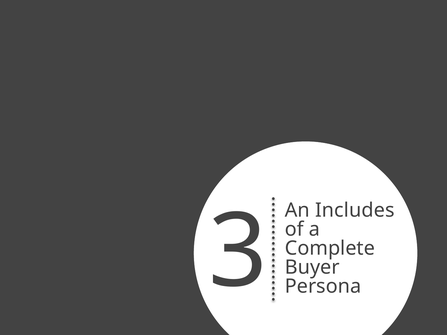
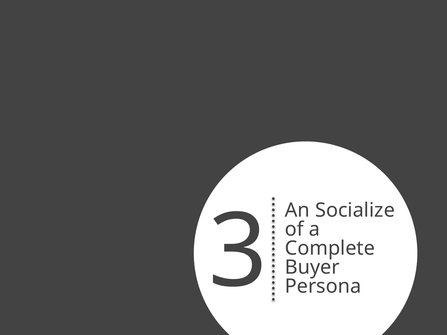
Includes: Includes -> Socialize
